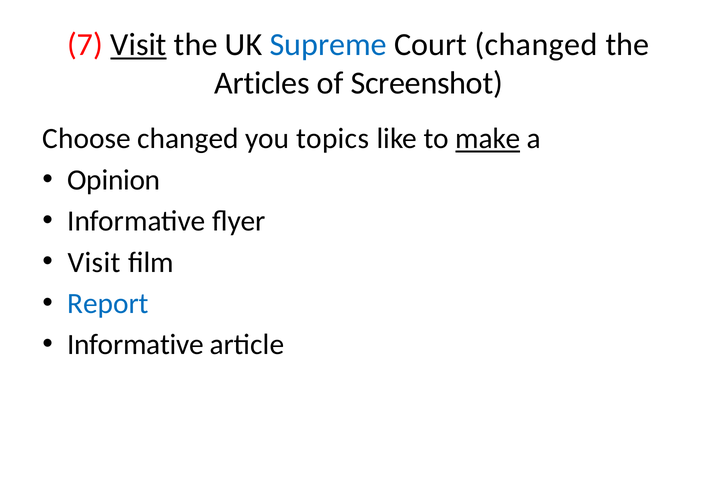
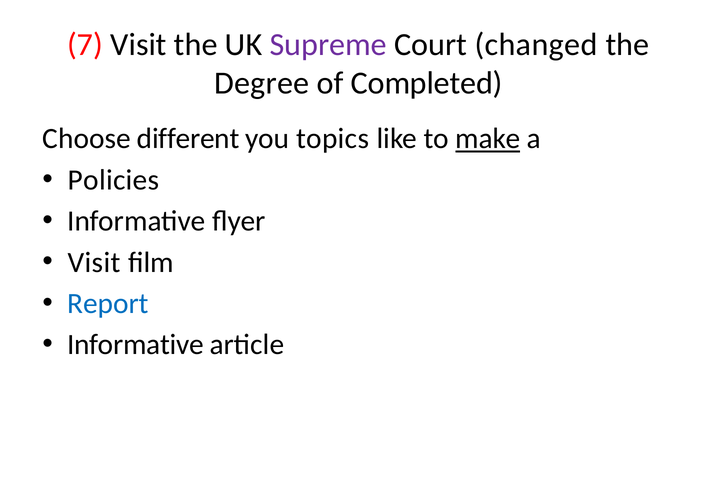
Visit at (139, 45) underline: present -> none
Supreme colour: blue -> purple
Articles: Articles -> Degree
Screenshot: Screenshot -> Completed
Choose changed: changed -> different
Opinion: Opinion -> Policies
